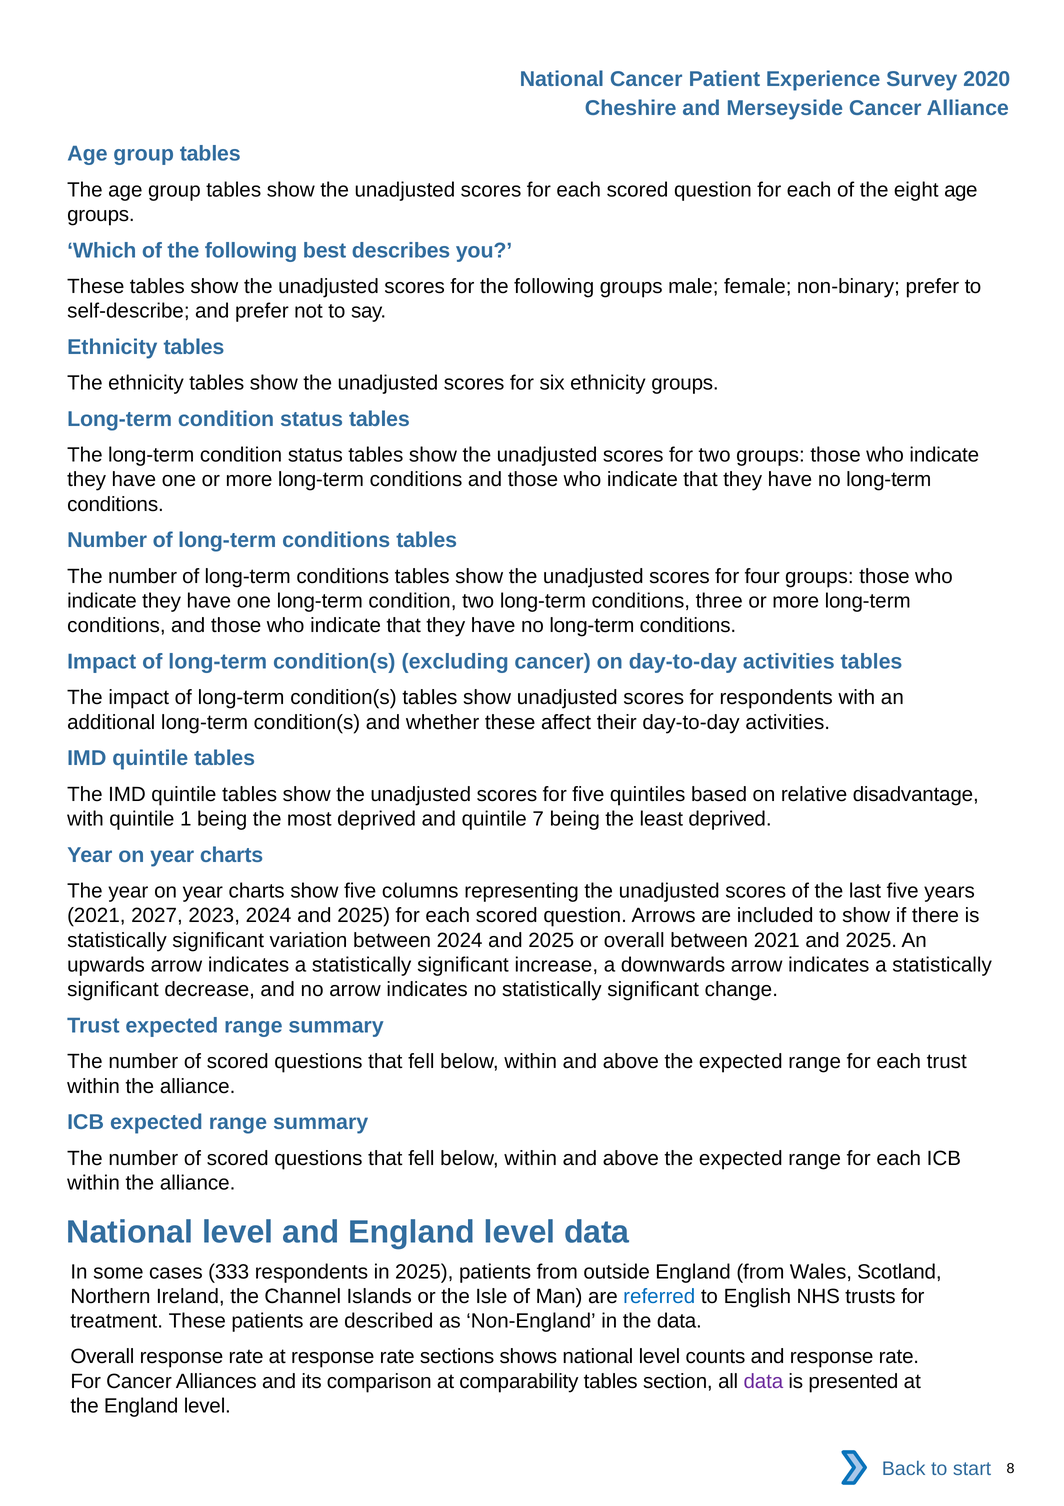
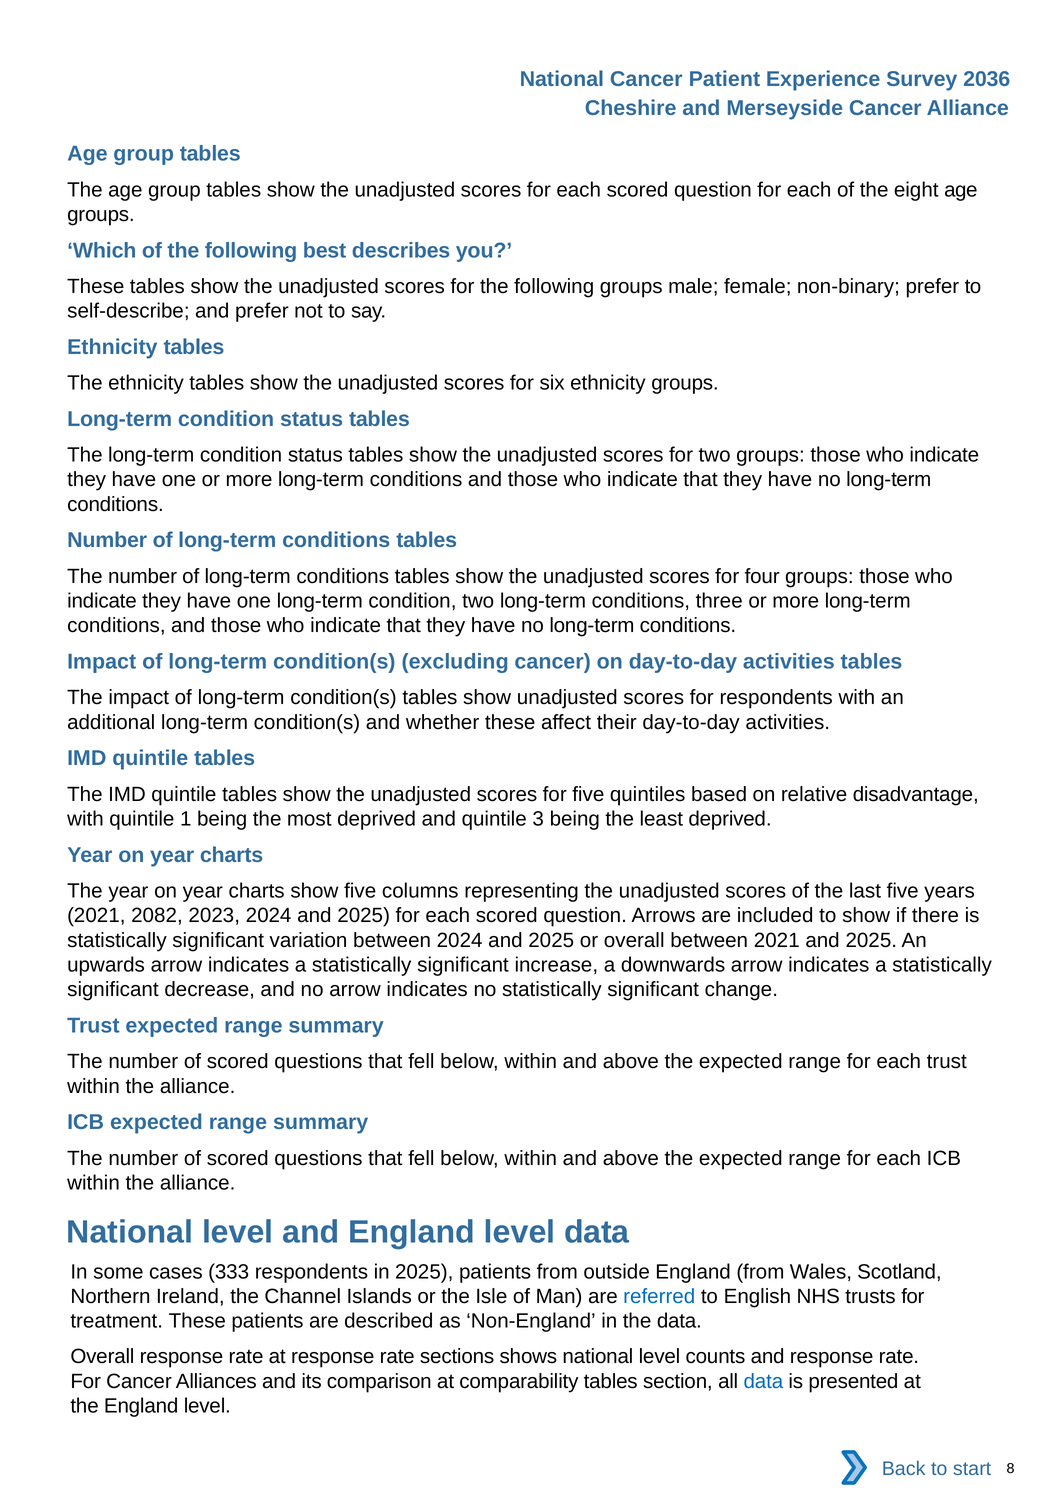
2020: 2020 -> 2036
7: 7 -> 3
2027: 2027 -> 2082
data at (763, 1381) colour: purple -> blue
